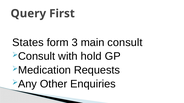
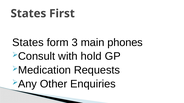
Query at (28, 14): Query -> States
main consult: consult -> phones
